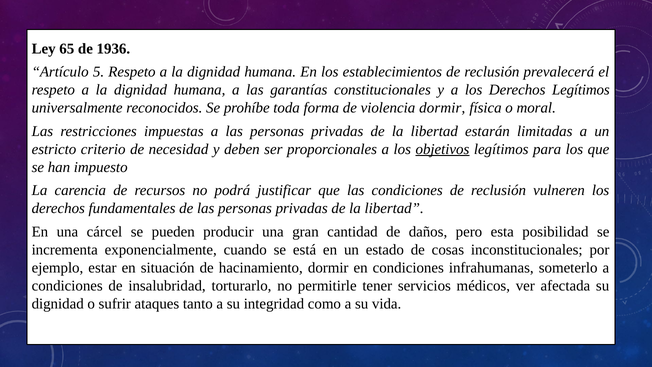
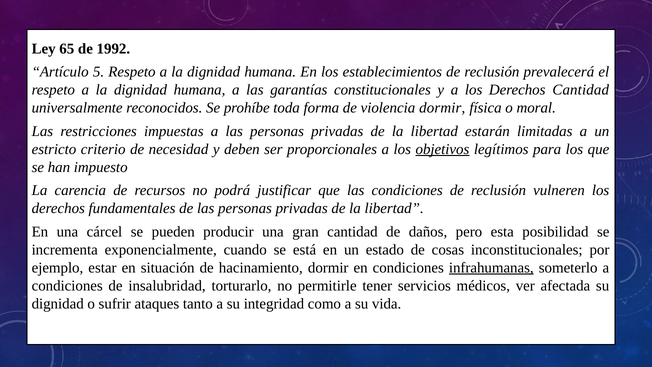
1936: 1936 -> 1992
Derechos Legítimos: Legítimos -> Cantidad
infrahumanas underline: none -> present
